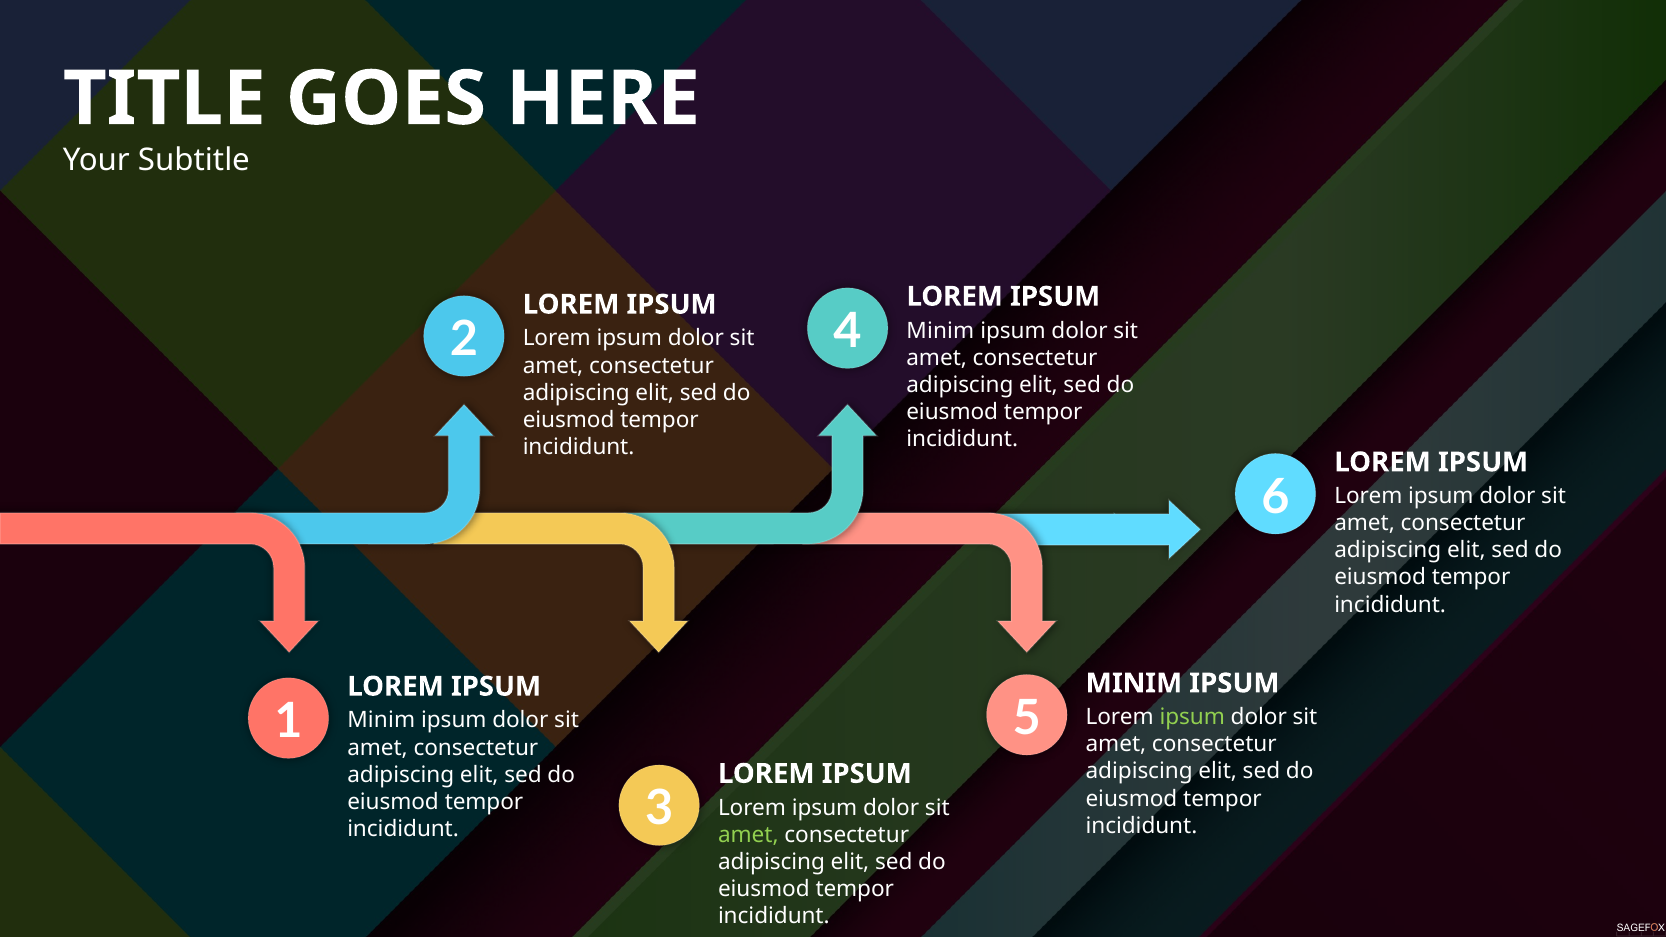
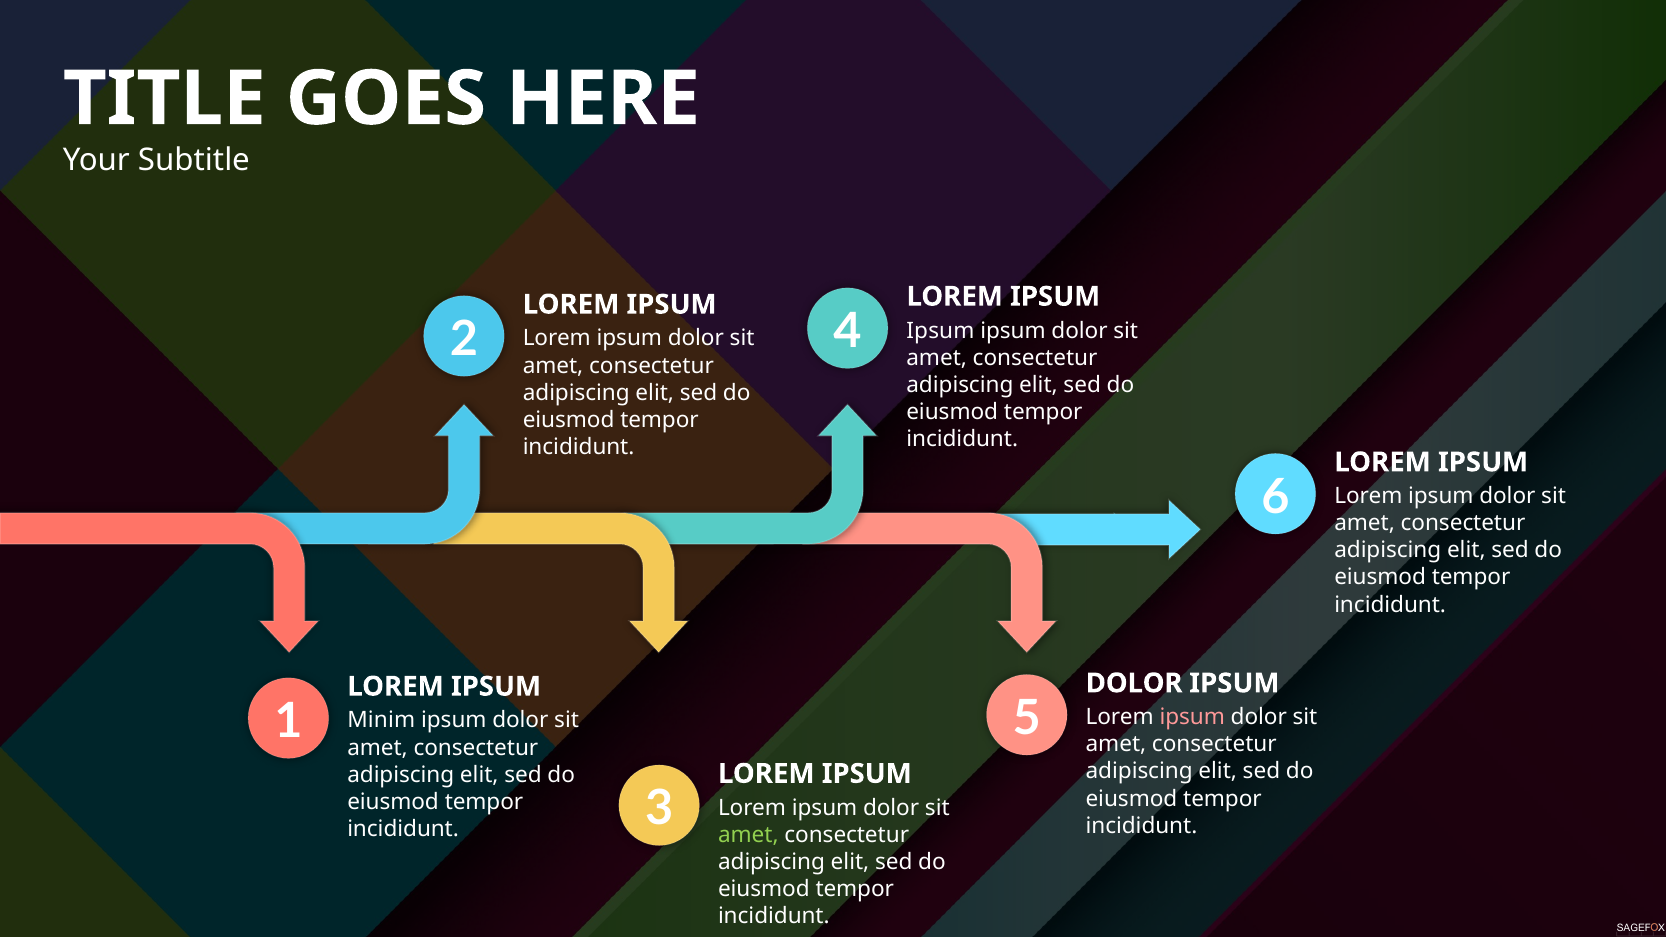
Minim at (940, 331): Minim -> Ipsum
MINIM at (1134, 683): MINIM -> DOLOR
ipsum at (1192, 717) colour: light green -> pink
